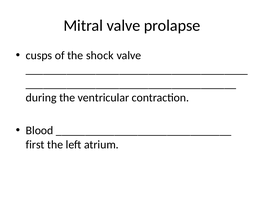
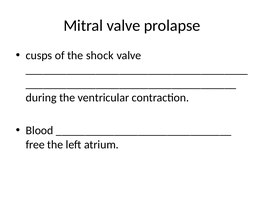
first: first -> free
